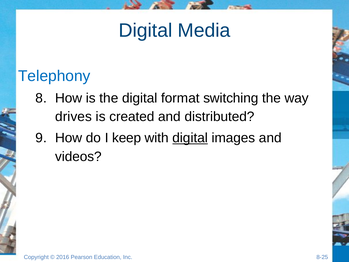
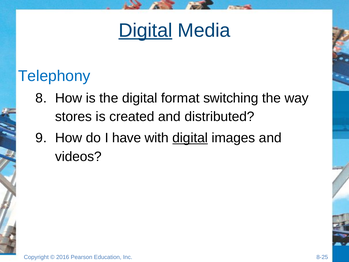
Digital at (145, 30) underline: none -> present
drives: drives -> stores
keep: keep -> have
